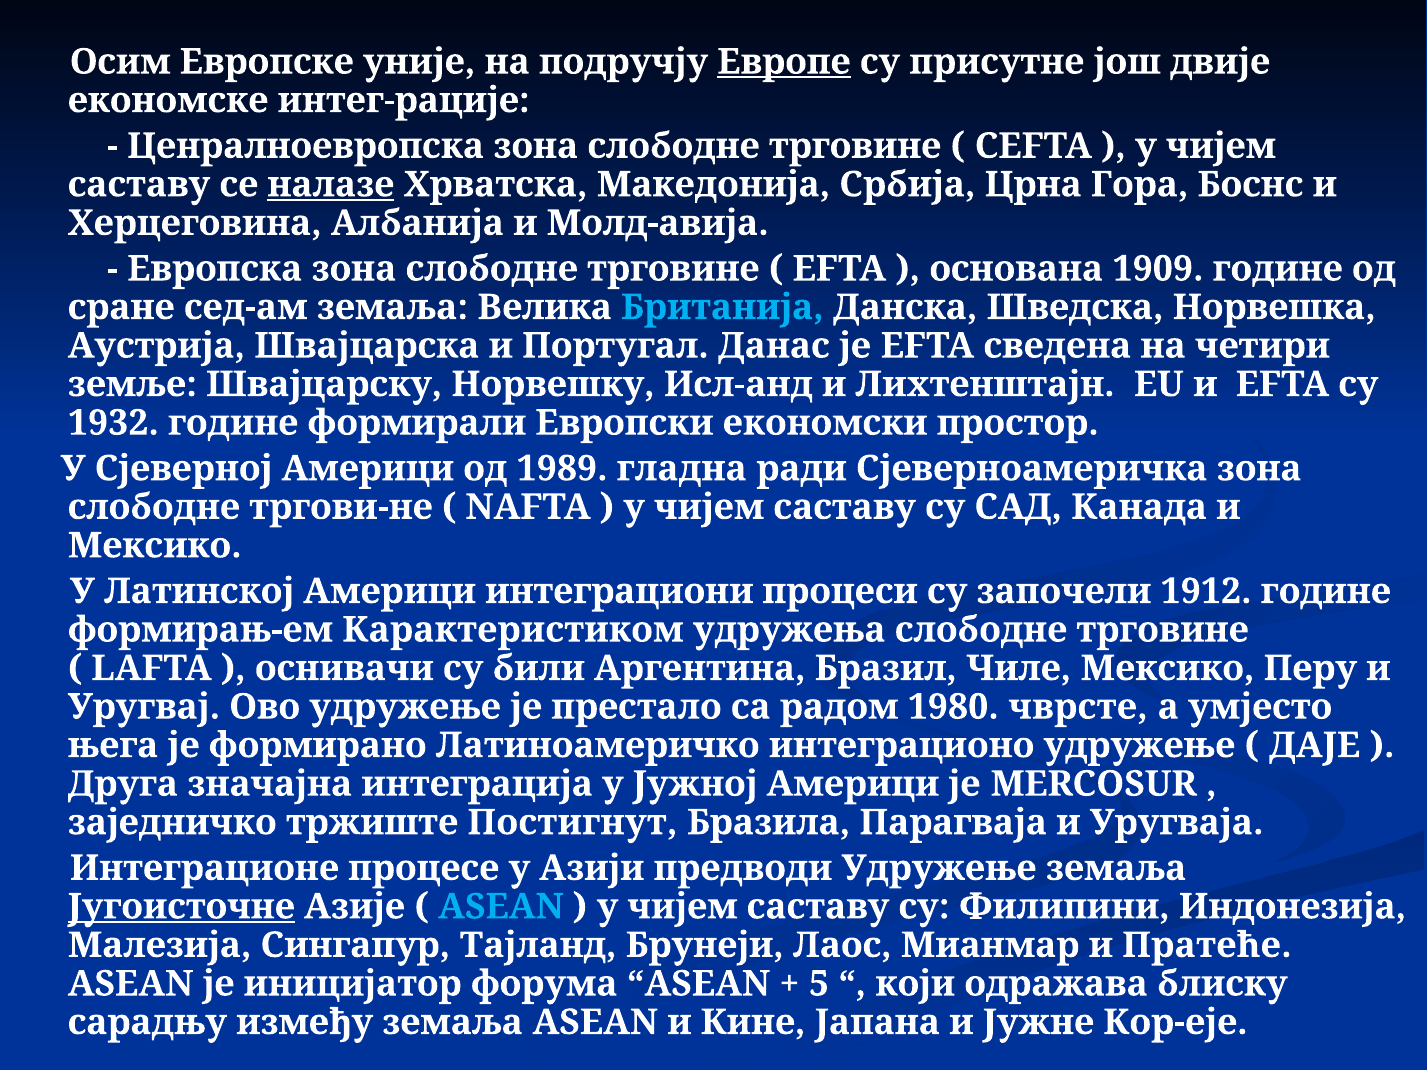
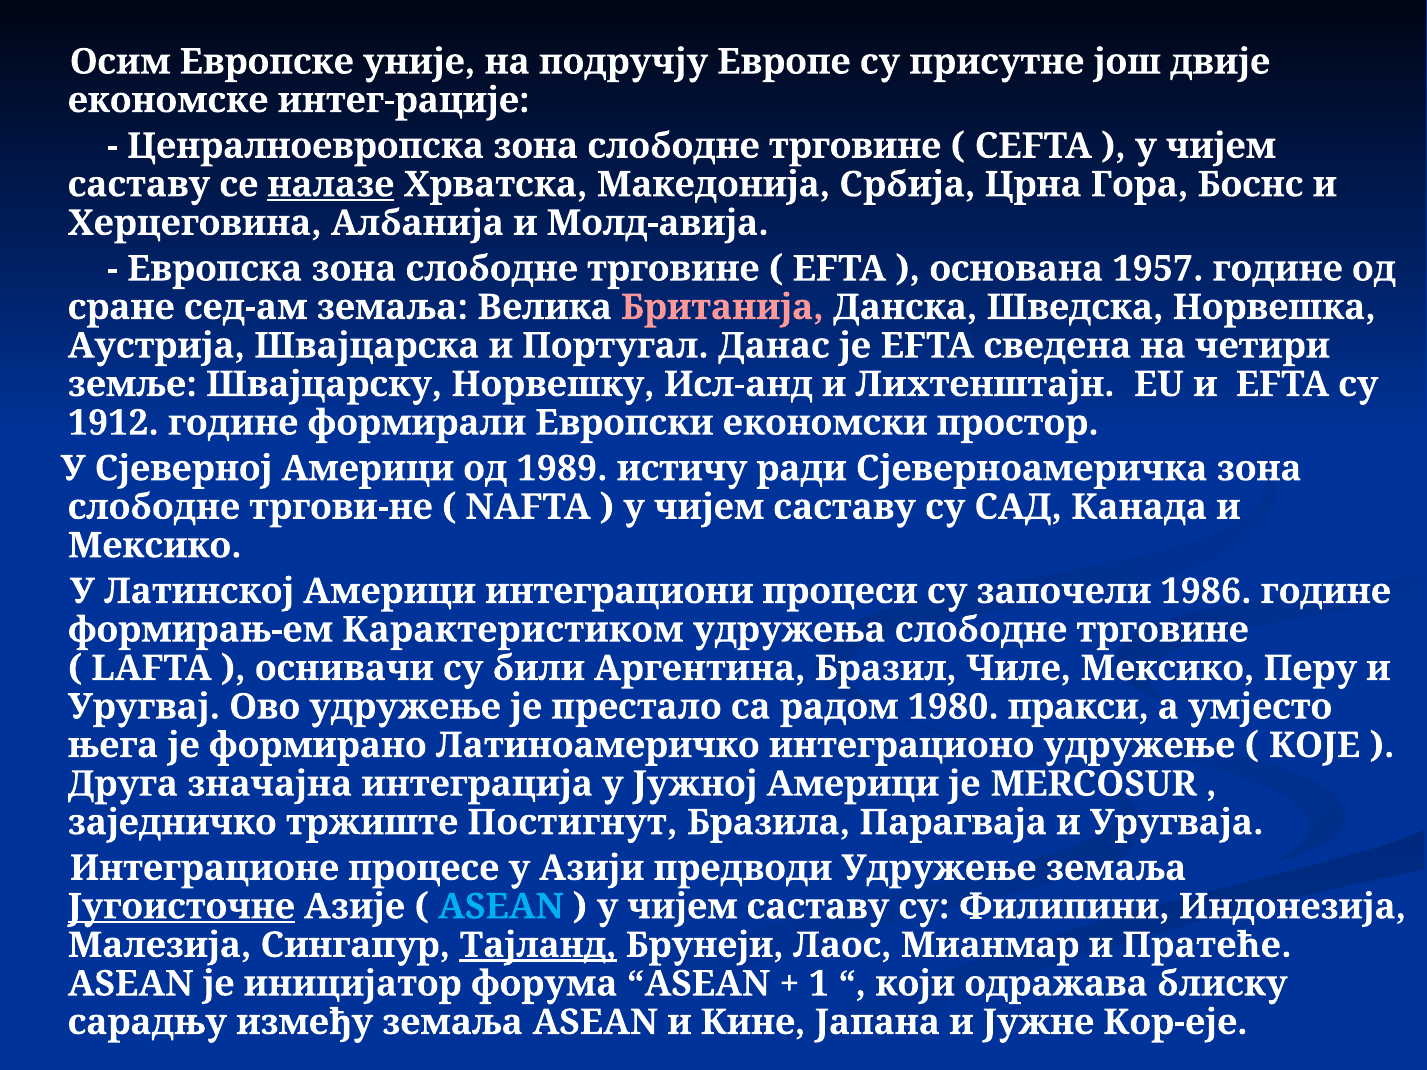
Европе underline: present -> none
1909: 1909 -> 1957
Британија colour: light blue -> pink
1932: 1932 -> 1912
гладна: гладна -> истичу
1912: 1912 -> 1986
чврсте: чврсте -> пракси
ДАЈЕ: ДАЈЕ -> КОЈЕ
Тајланд underline: none -> present
5: 5 -> 1
